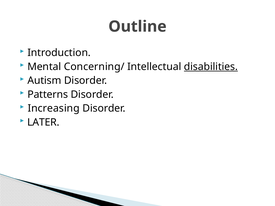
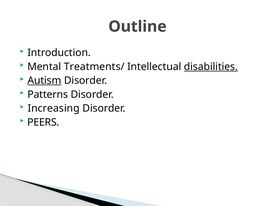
Concerning/: Concerning/ -> Treatments/
Autism underline: none -> present
LATER: LATER -> PEERS
